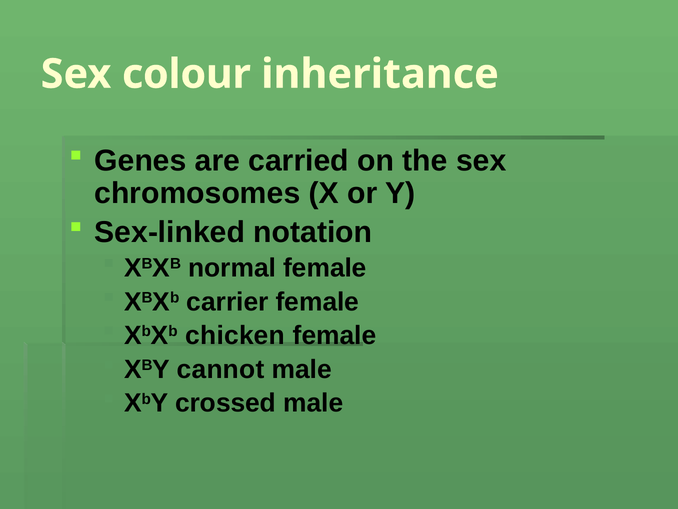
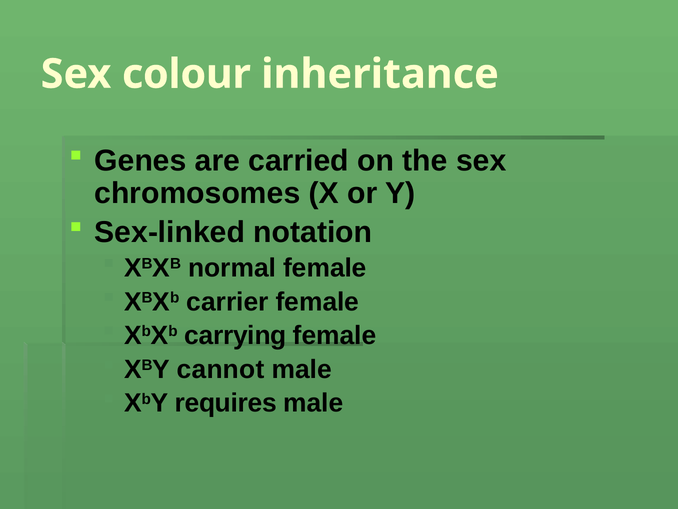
chicken: chicken -> carrying
crossed: crossed -> requires
